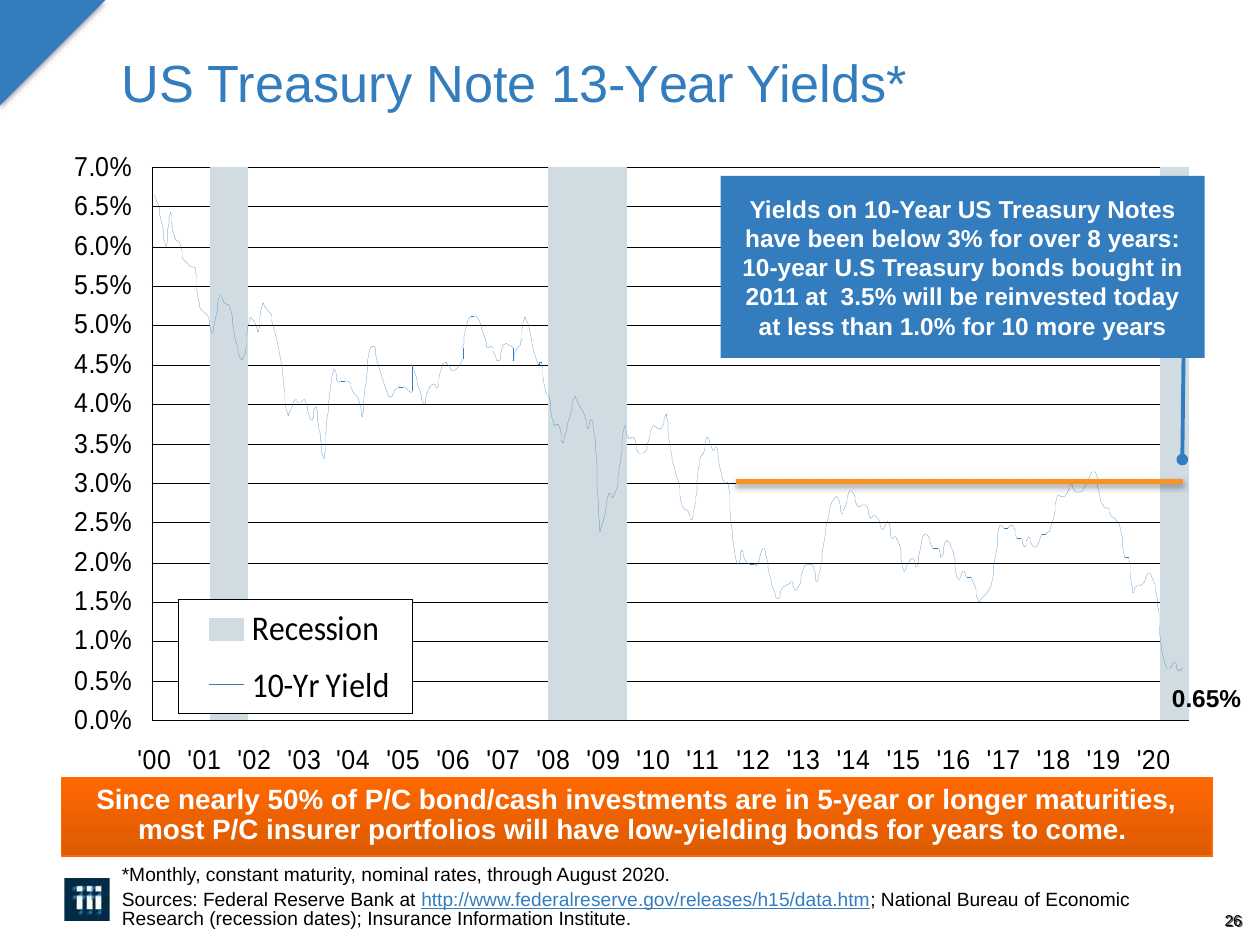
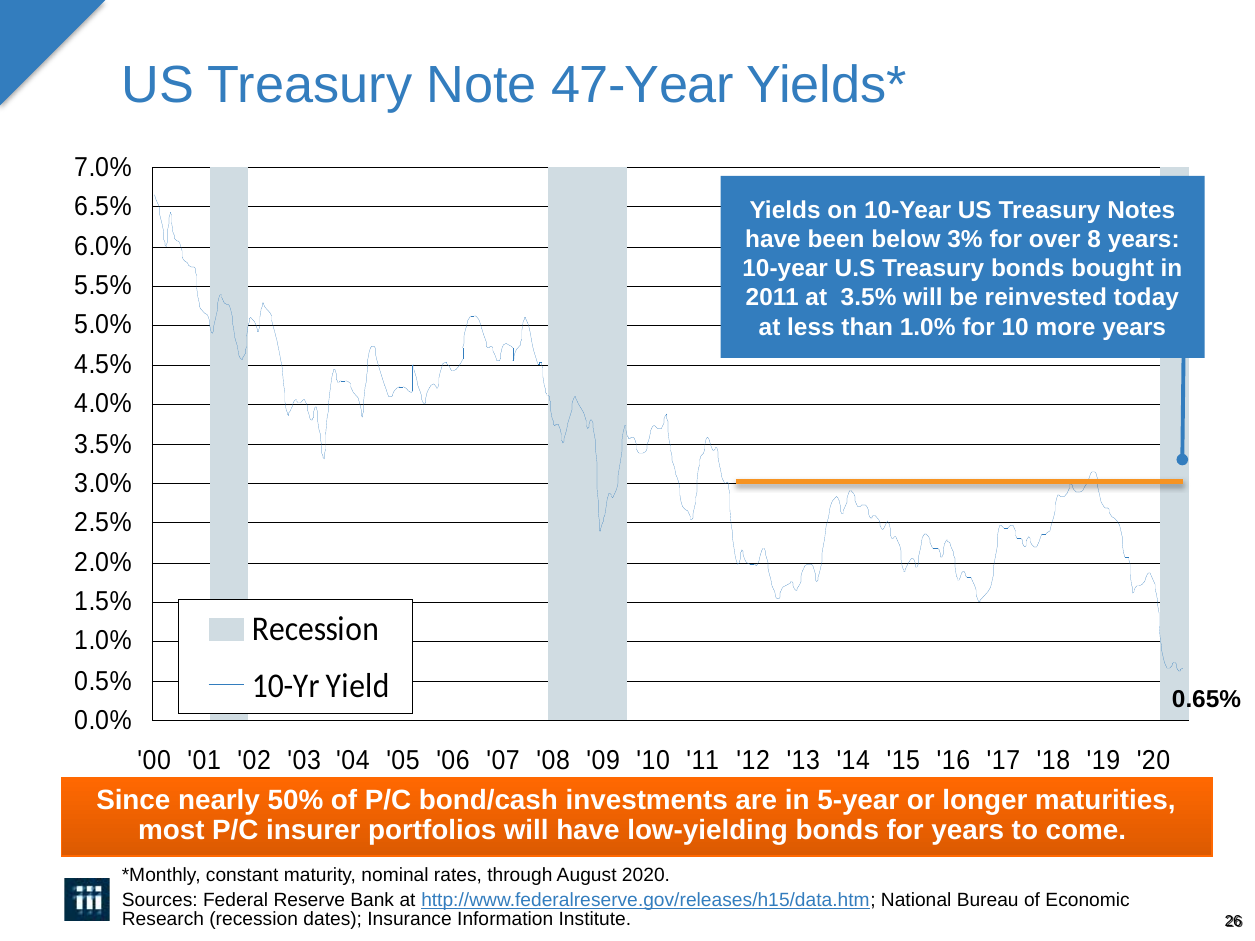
13-Year: 13-Year -> 47-Year
